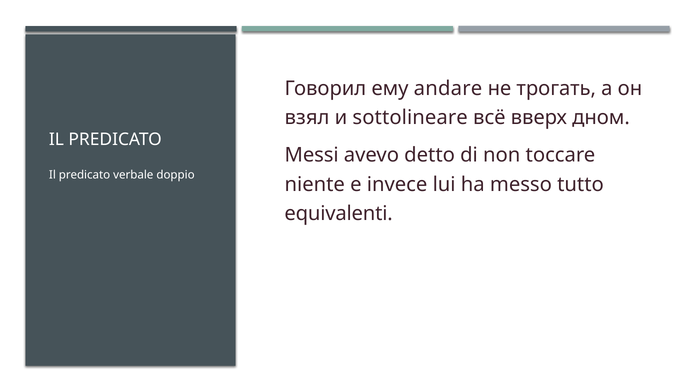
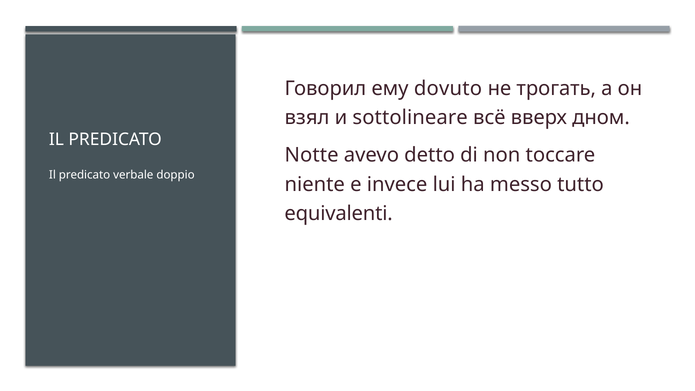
andare: andare -> dovuto
Messi: Messi -> Notte
